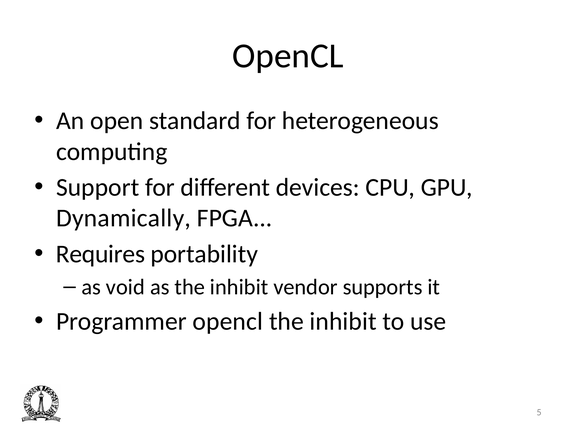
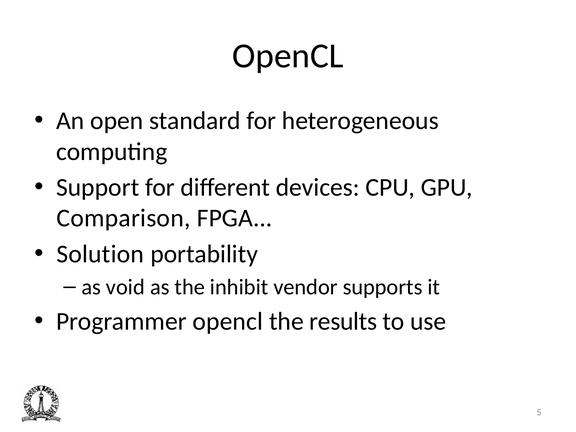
Dynamically: Dynamically -> Comparison
Requires: Requires -> Solution
inhibit at (343, 321): inhibit -> results
